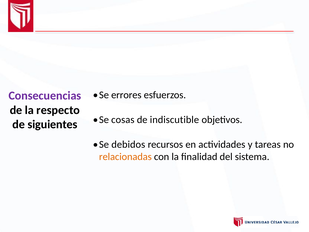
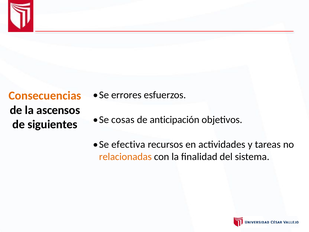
Consecuencias colour: purple -> orange
respecto: respecto -> ascensos
indiscutible: indiscutible -> anticipación
debidos: debidos -> efectiva
